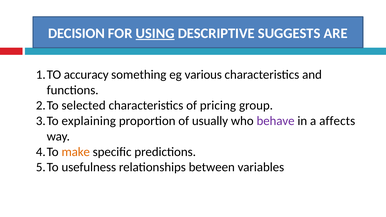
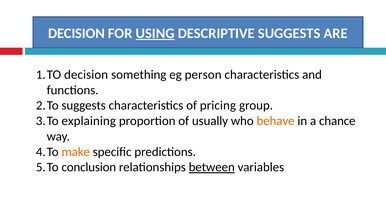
accuracy at (86, 75): accuracy -> decision
various: various -> person
selected at (84, 106): selected -> suggests
behave colour: purple -> orange
affects: affects -> chance
usefulness: usefulness -> conclusion
between underline: none -> present
